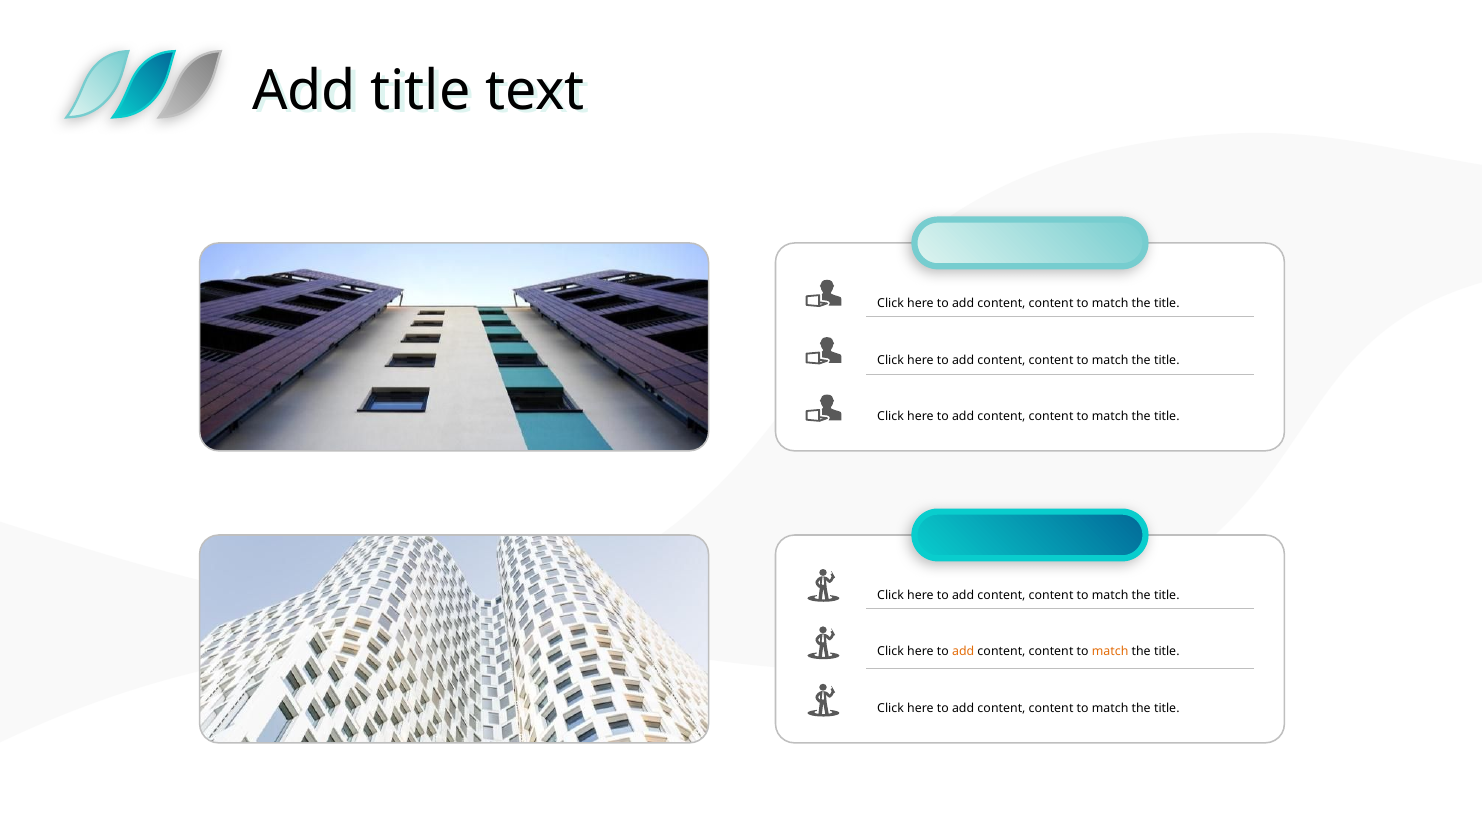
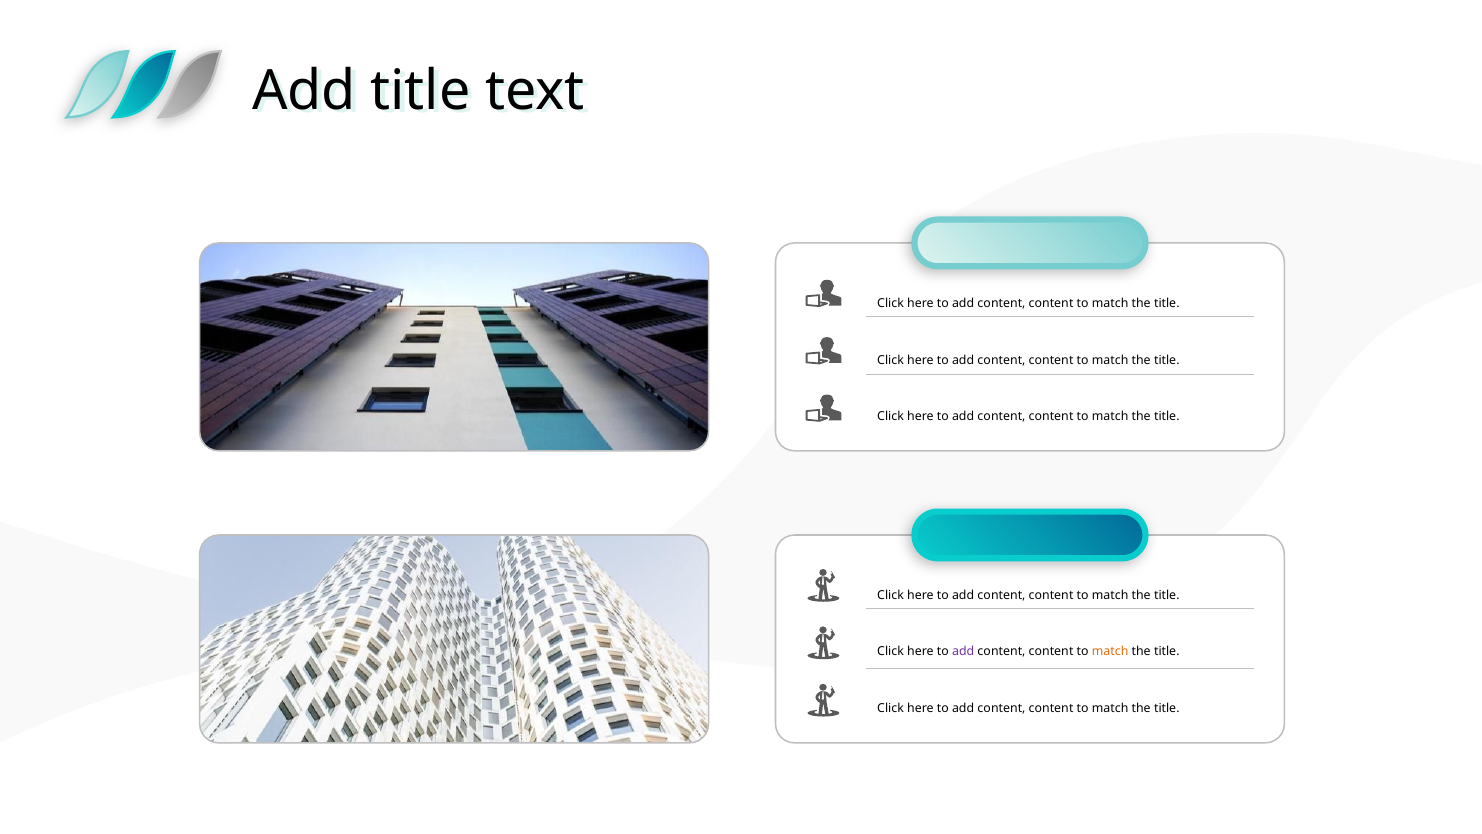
add at (963, 652) colour: orange -> purple
